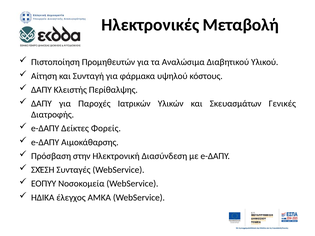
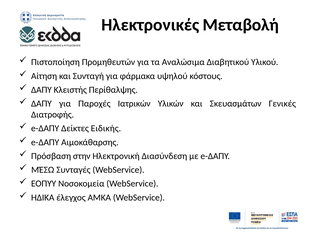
Φορείς: Φορείς -> Ειδικής
ΣΧΈΣΗ: ΣΧΈΣΗ -> ΜΈΣΩ
